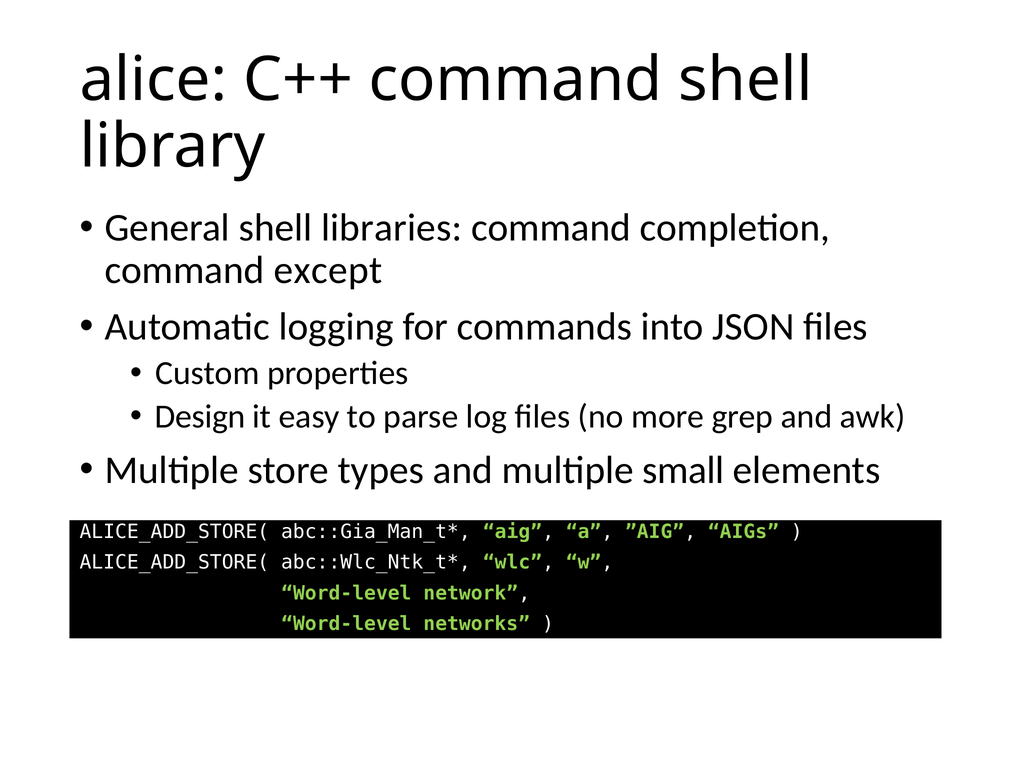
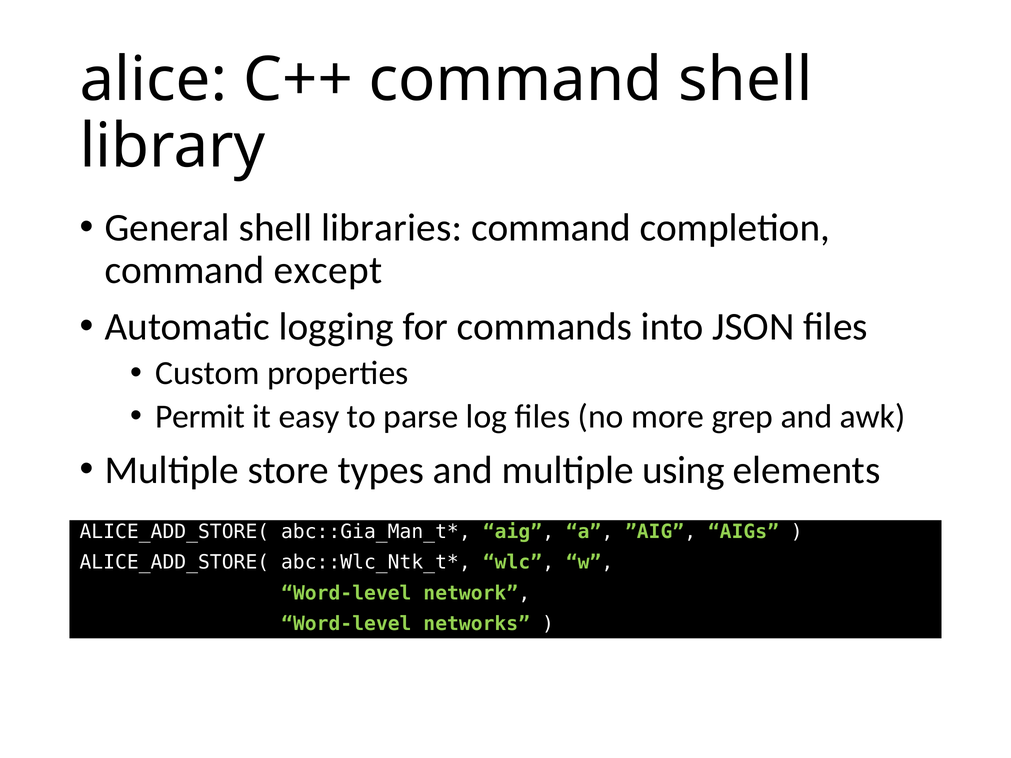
Design: Design -> Permit
small: small -> using
